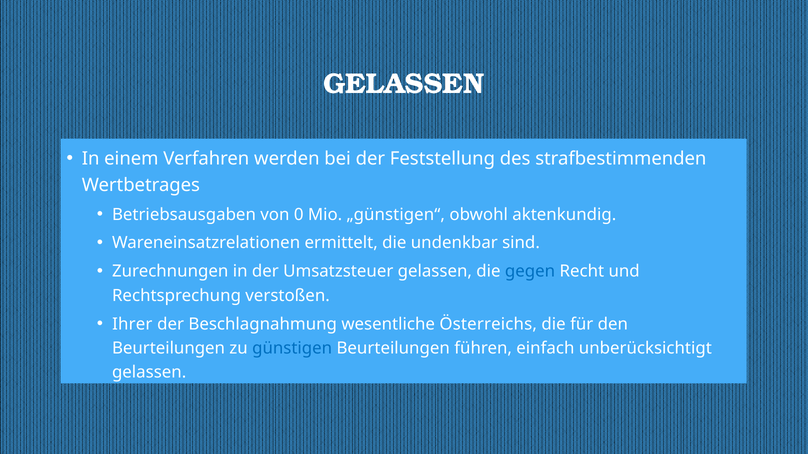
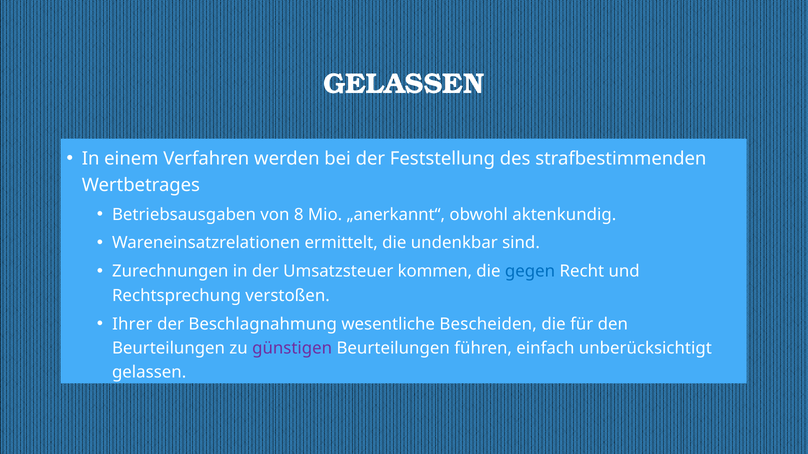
0: 0 -> 8
„günstigen“: „günstigen“ -> „anerkannt“
Umsatzsteuer gelassen: gelassen -> kommen
Österreichs: Österreichs -> Bescheiden
günstigen colour: blue -> purple
